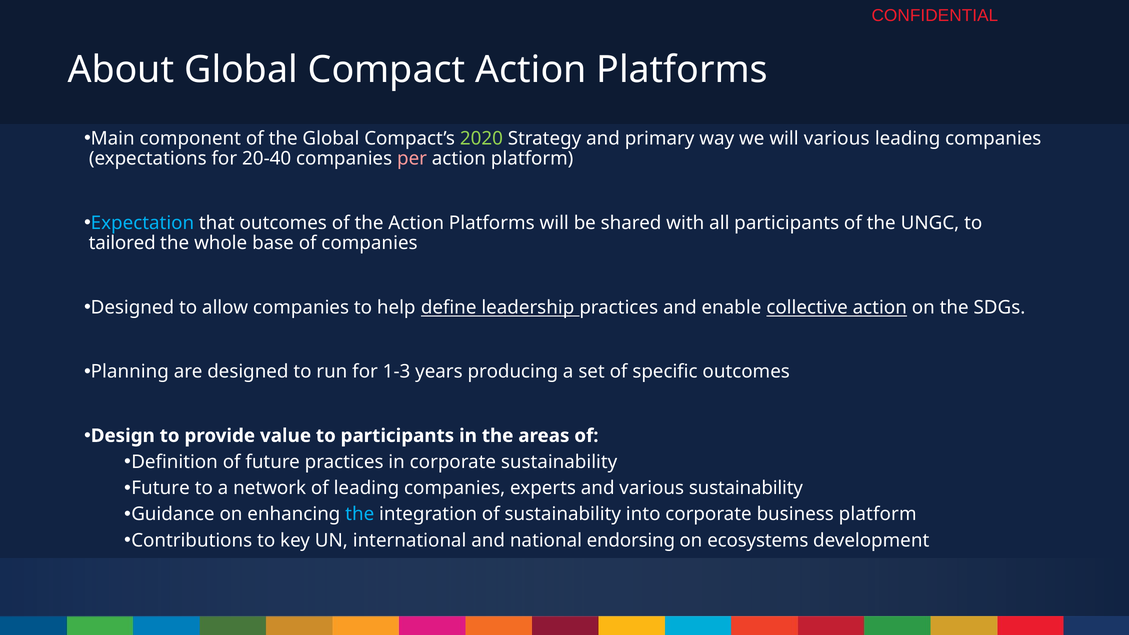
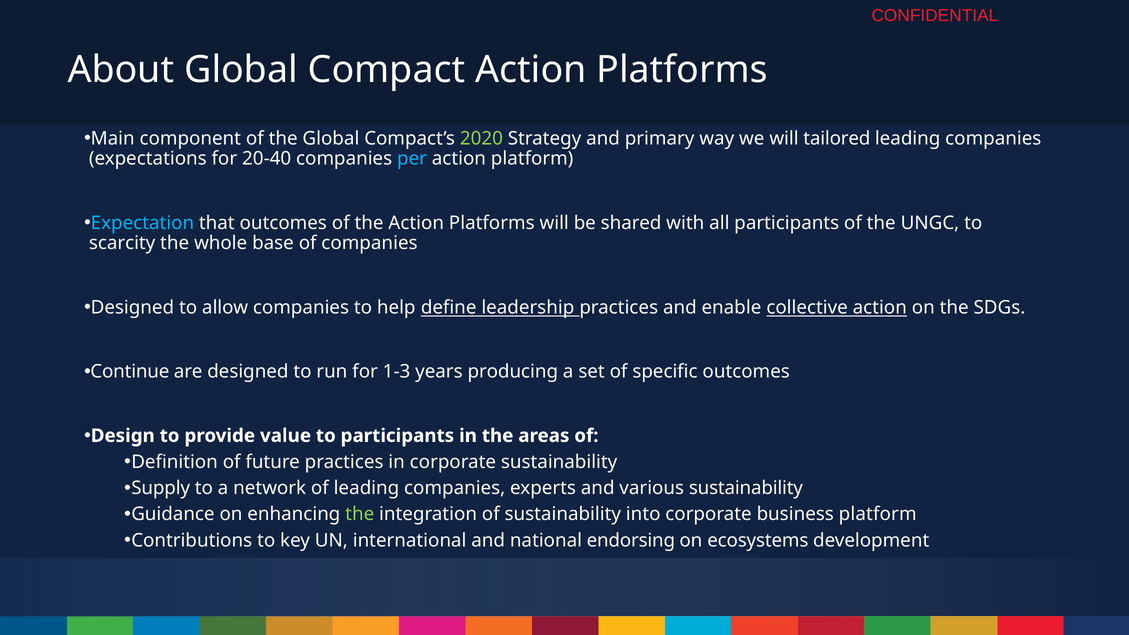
will various: various -> tailored
per colour: pink -> light blue
tailored: tailored -> scarcity
Planning: Planning -> Continue
Future at (161, 488): Future -> Supply
the at (360, 514) colour: light blue -> light green
